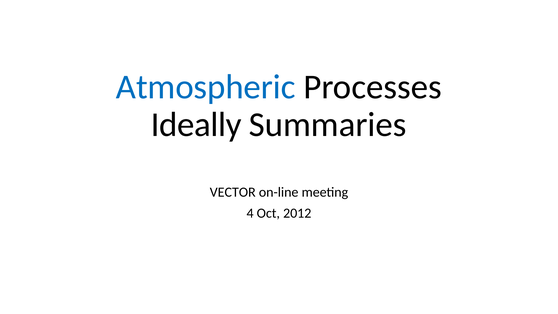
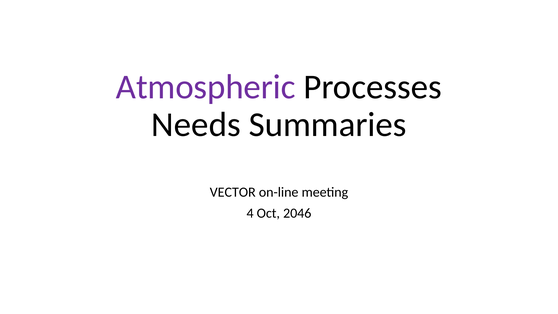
Atmospheric colour: blue -> purple
Ideally: Ideally -> Needs
2012: 2012 -> 2046
